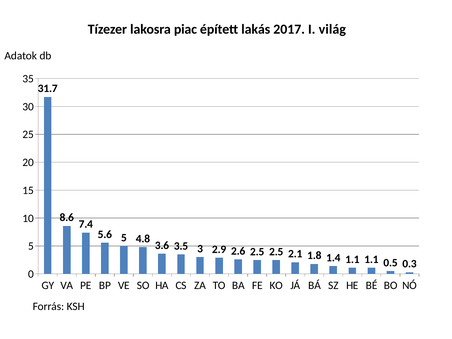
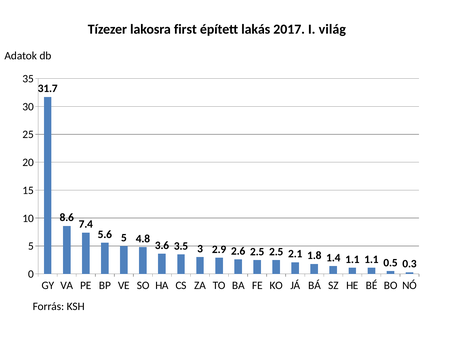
piac: piac -> first
